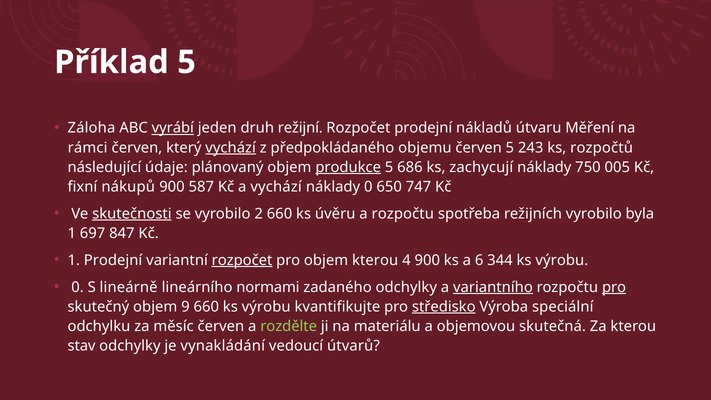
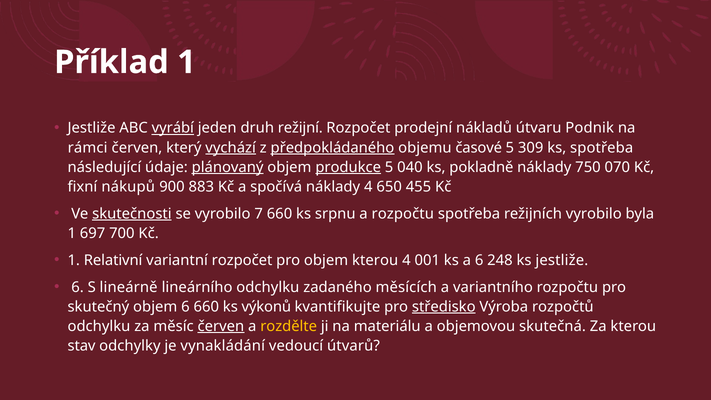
Příklad 5: 5 -> 1
Záloha at (91, 128): Záloha -> Jestliže
Měření: Měření -> Podnik
předpokládaného underline: none -> present
objemu červen: červen -> časové
243: 243 -> 309
ks rozpočtů: rozpočtů -> spotřeba
plánovaný underline: none -> present
686: 686 -> 040
zachycují: zachycují -> pokladně
005: 005 -> 070
587: 587 -> 883
a vychází: vychází -> spočívá
náklady 0: 0 -> 4
747: 747 -> 455
2: 2 -> 7
úvěru: úvěru -> srpnu
847: 847 -> 700
1 Prodejní: Prodejní -> Relativní
rozpočet at (242, 260) underline: present -> none
4 900: 900 -> 001
344: 344 -> 248
výrobu at (562, 260): výrobu -> jestliže
0 at (78, 287): 0 -> 6
lineárního normami: normami -> odchylku
zadaného odchylky: odchylky -> měsících
variantního underline: present -> none
pro at (614, 287) underline: present -> none
objem 9: 9 -> 6
660 ks výrobu: výrobu -> výkonů
speciální: speciální -> rozpočtů
červen at (221, 326) underline: none -> present
rozdělte colour: light green -> yellow
